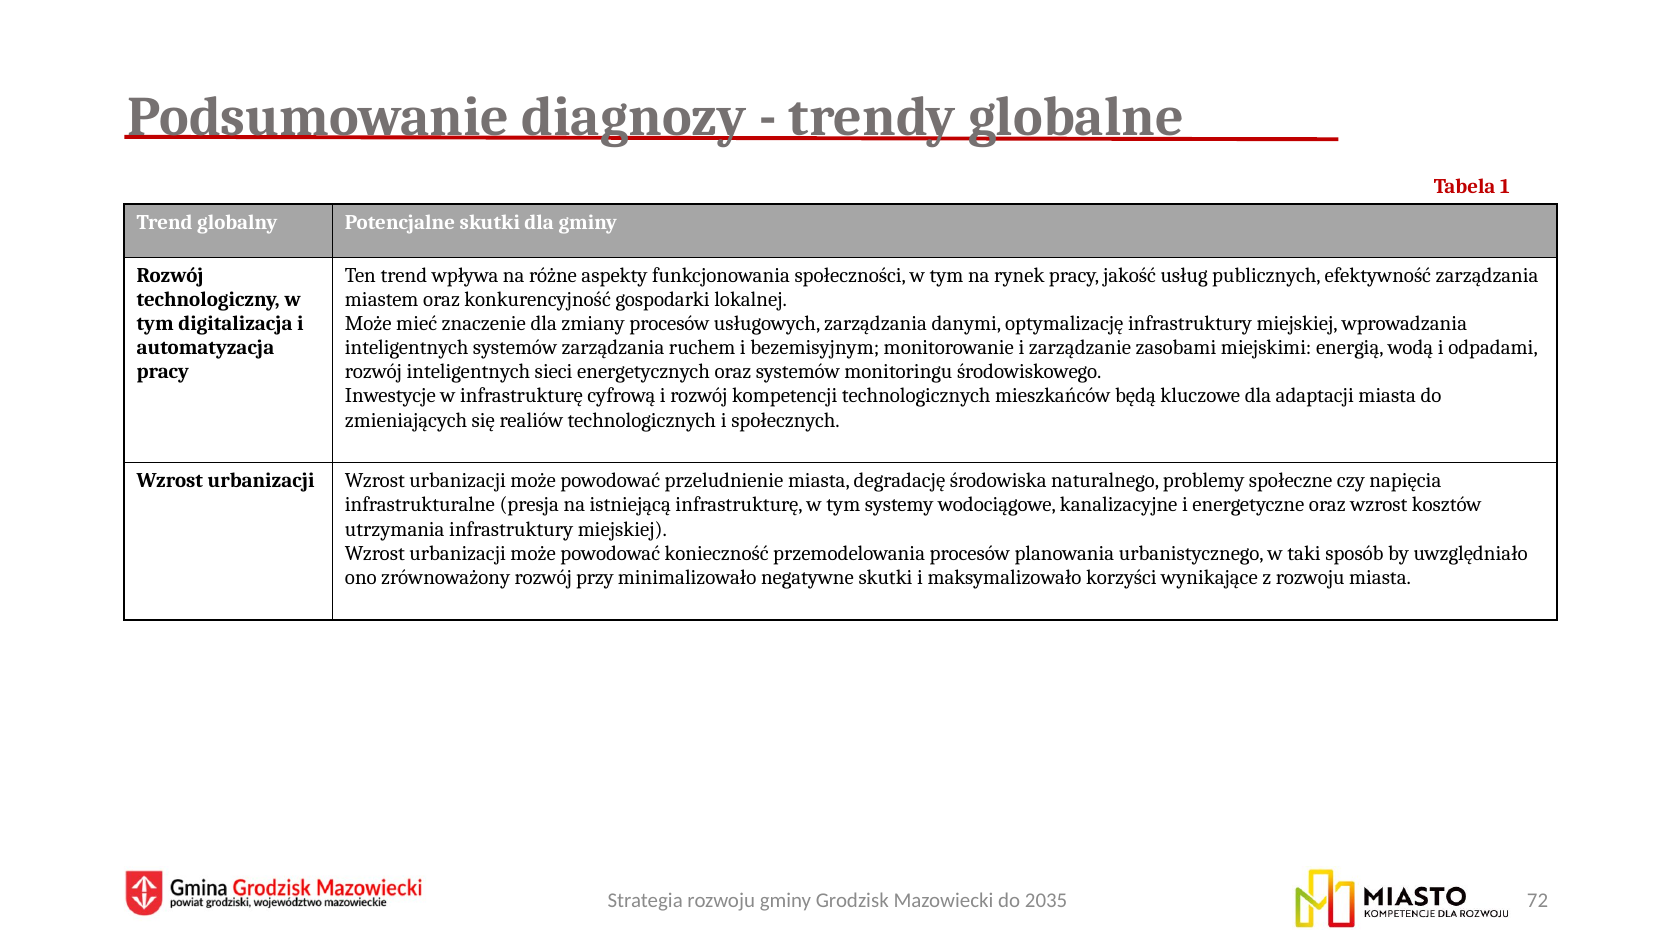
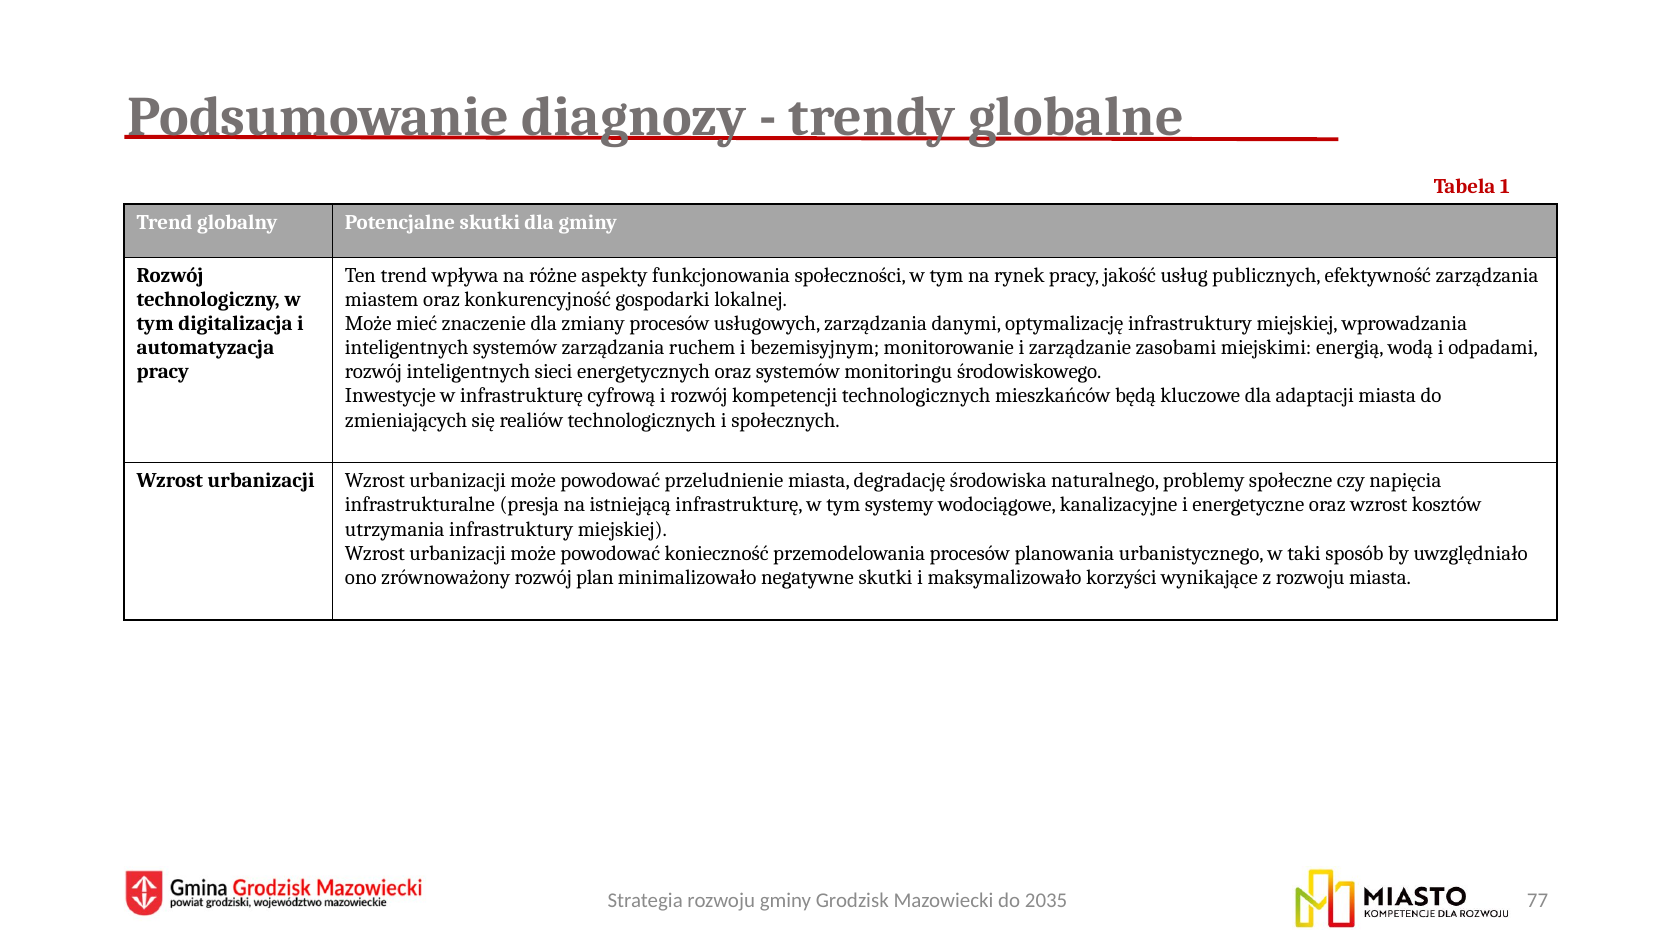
przy: przy -> plan
72: 72 -> 77
